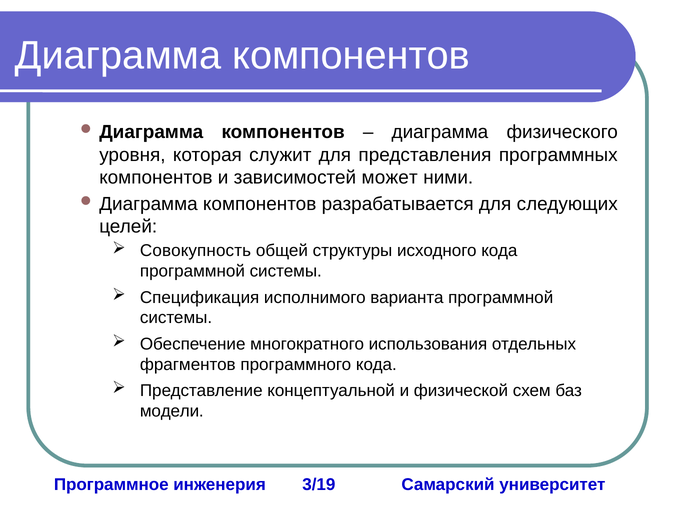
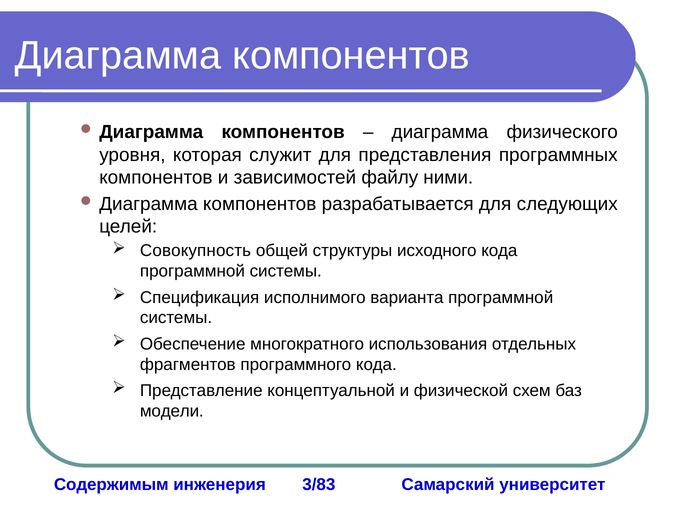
может: может -> файлу
Программное: Программное -> Содержимым
3/19: 3/19 -> 3/83
